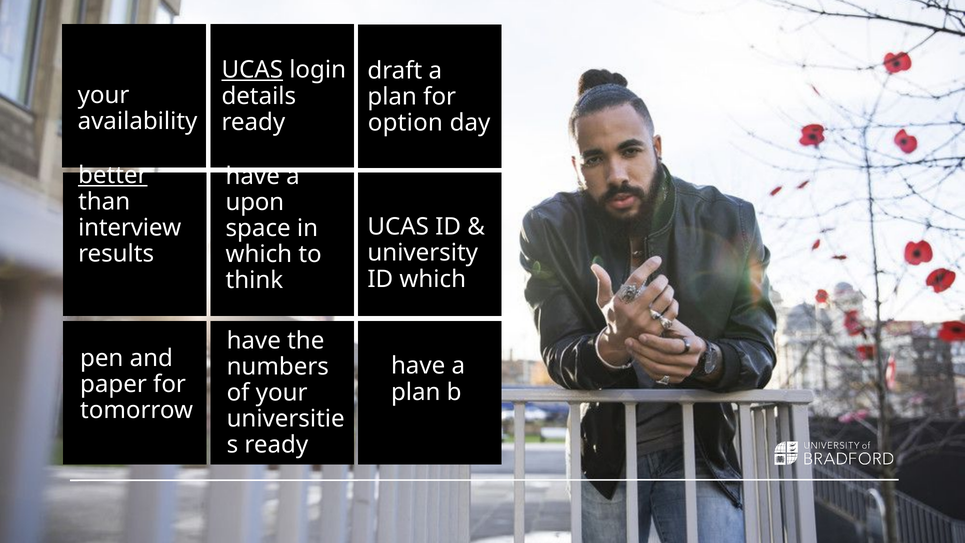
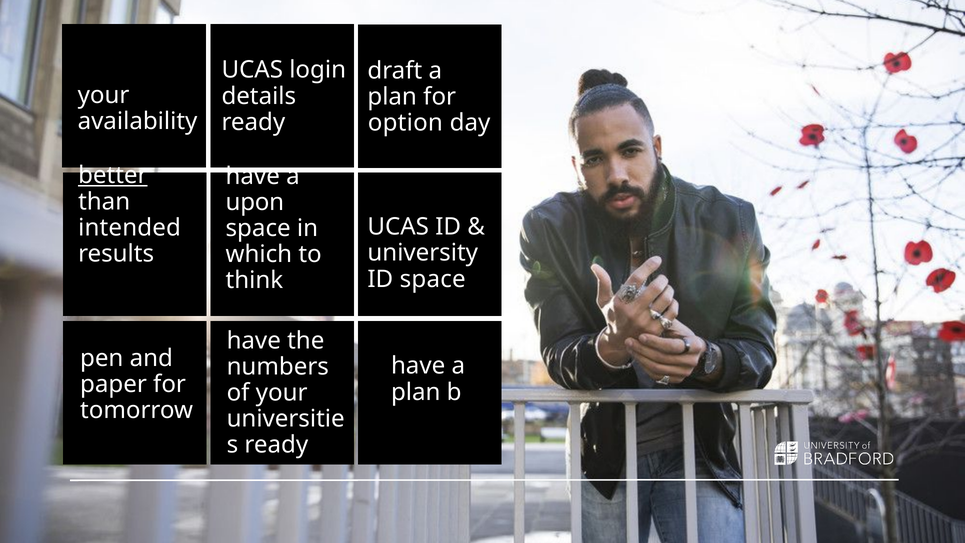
UCAS at (252, 70) underline: present -> none
interview: interview -> intended
ID which: which -> space
